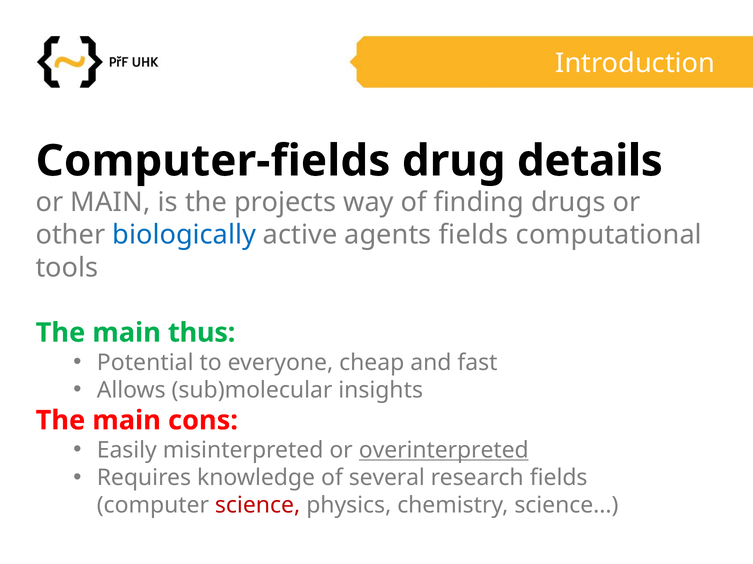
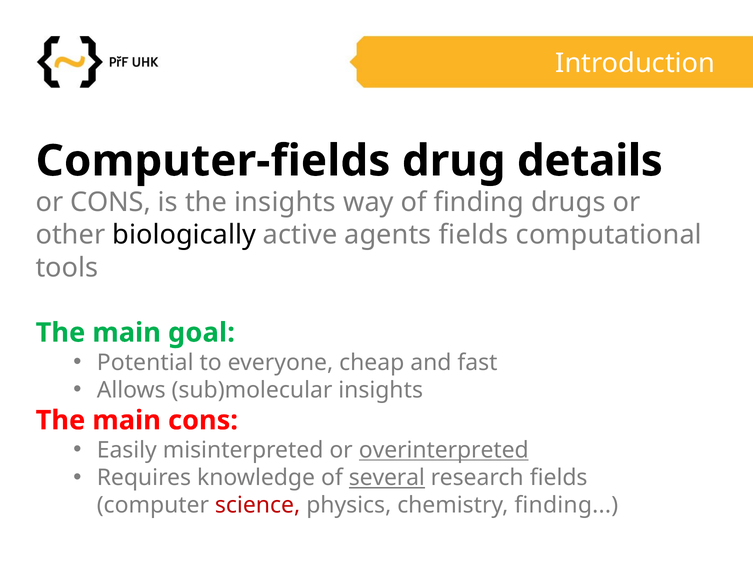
or MAIN: MAIN -> CONS
the projects: projects -> insights
biologically colour: blue -> black
thus: thus -> goal
several underline: none -> present
chemistry science: science -> finding
